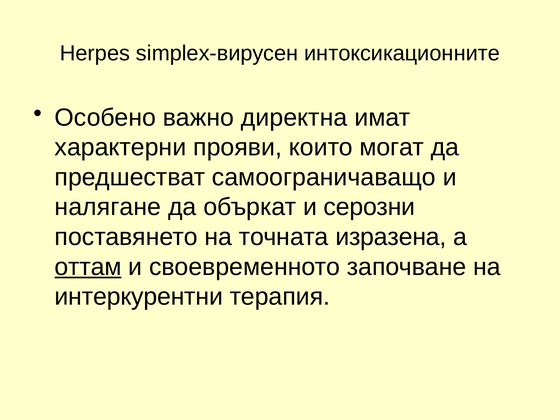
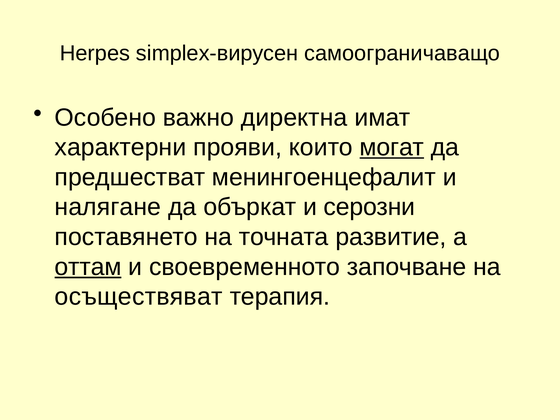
интоксикационните: интоксикационните -> самоограничаващо
могат underline: none -> present
самоограничаващо: самоограничаващо -> менингоенцефалит
изразена: изразена -> развитие
интеркурентни: интеркурентни -> осъществяват
